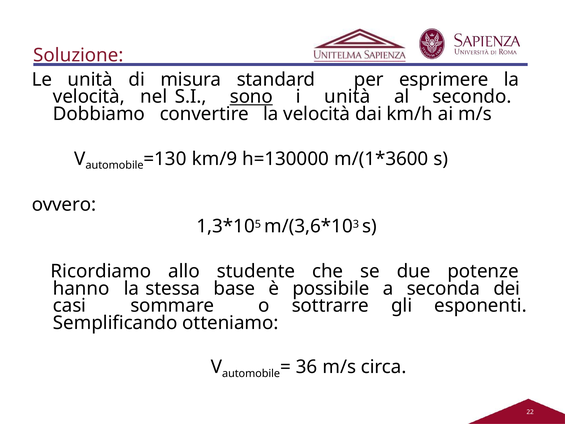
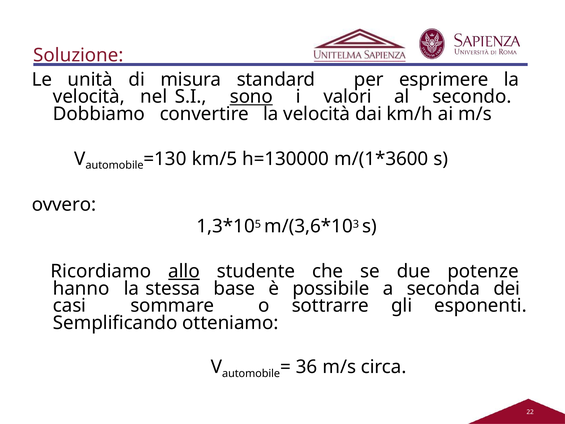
i unità: unità -> valori
km/9: km/9 -> km/5
allo underline: none -> present
